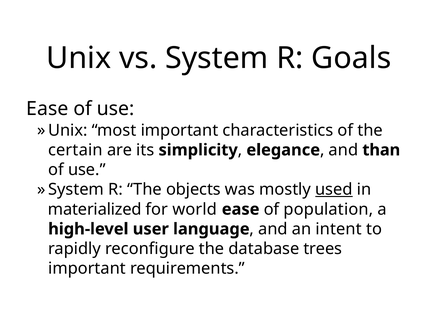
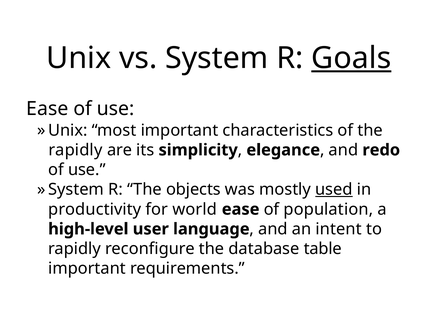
Goals underline: none -> present
certain at (75, 150): certain -> rapidly
than: than -> redo
materialized: materialized -> productivity
trees: trees -> table
